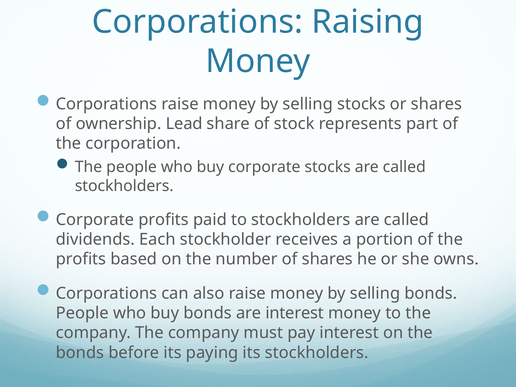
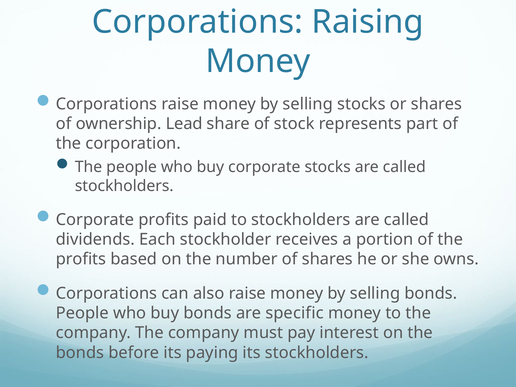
are interest: interest -> specific
